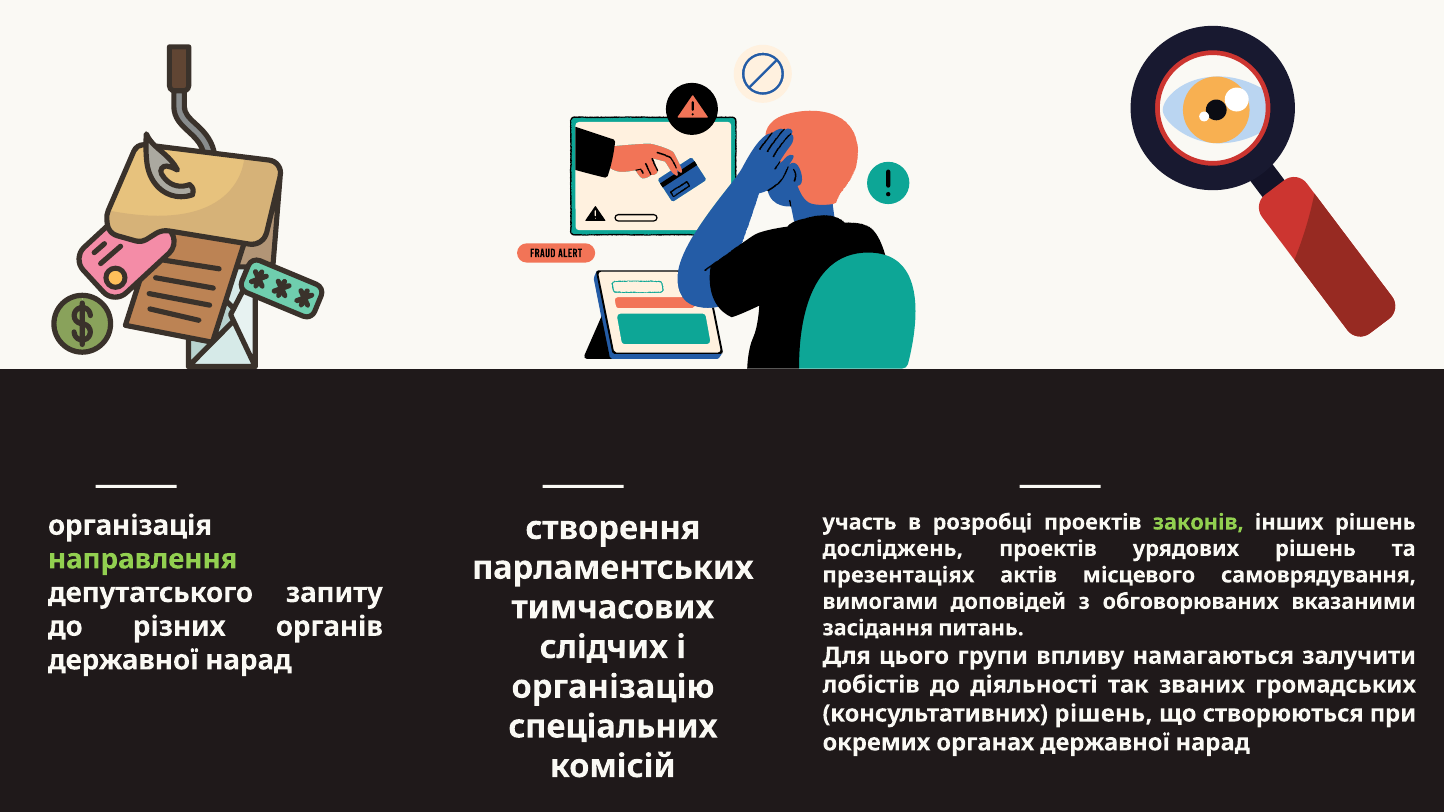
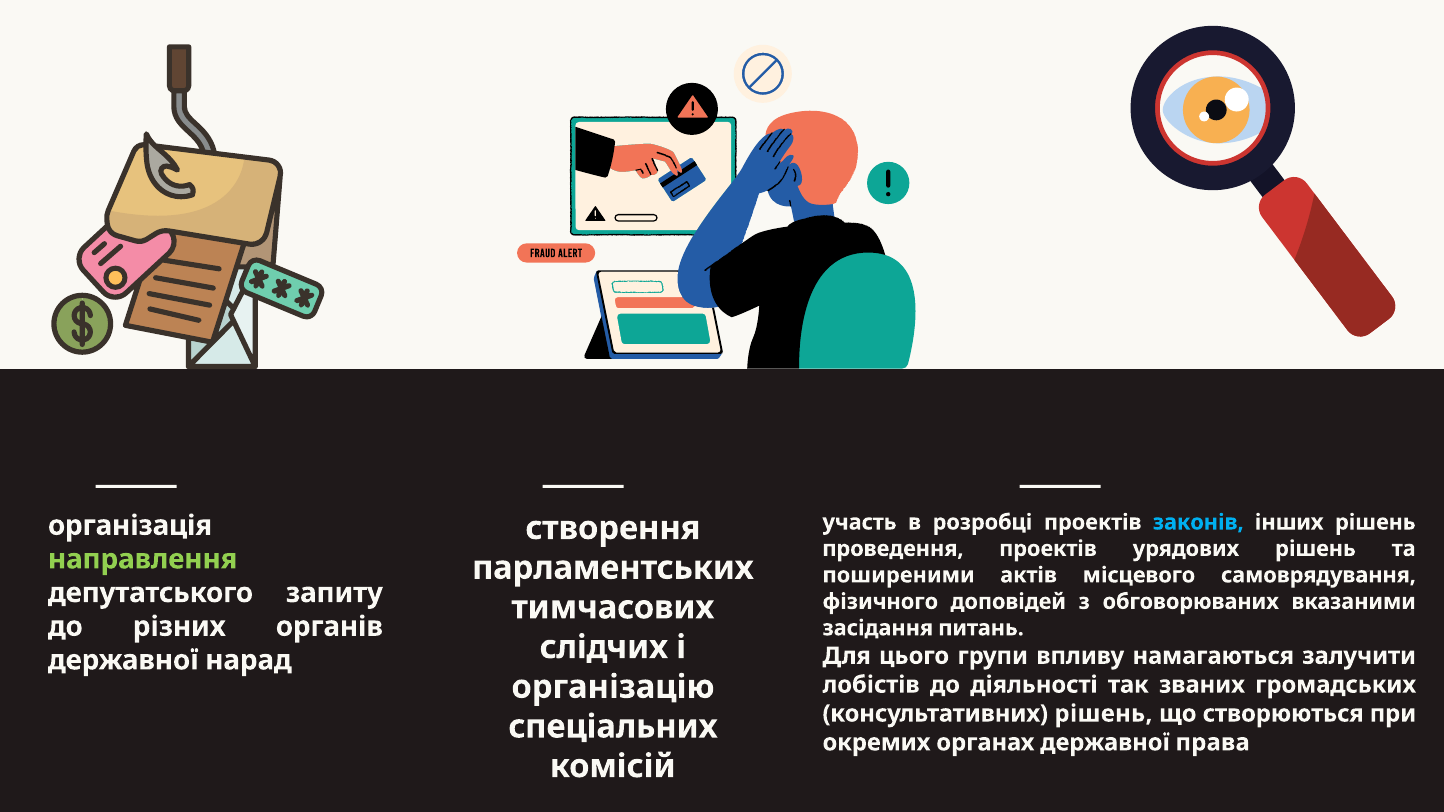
законів colour: light green -> light blue
досліджень: досліджень -> проведення
презентаціях: презентаціях -> поширеними
вимогами: вимогами -> фізичного
органах державної нарад: нарад -> права
